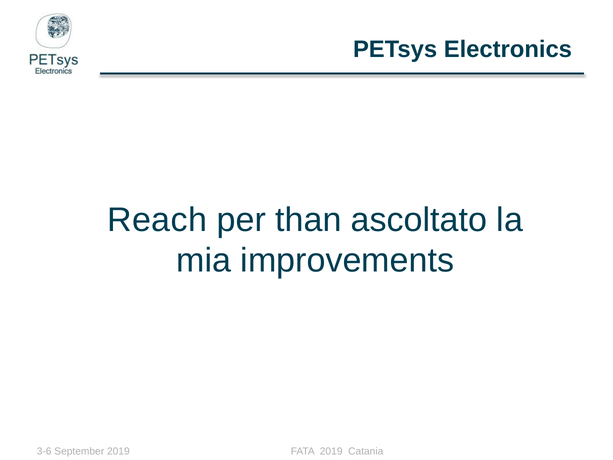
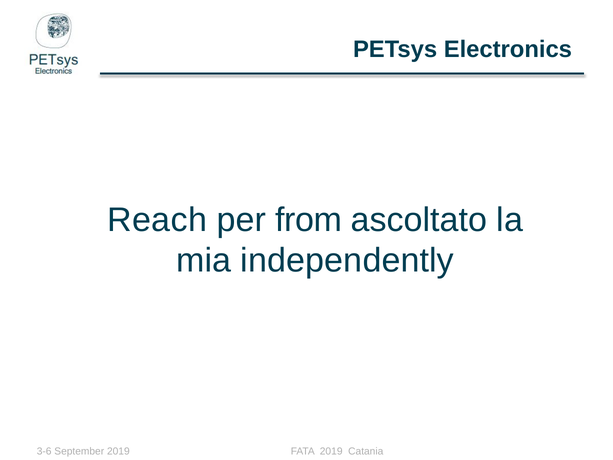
than: than -> from
improvements: improvements -> independently
